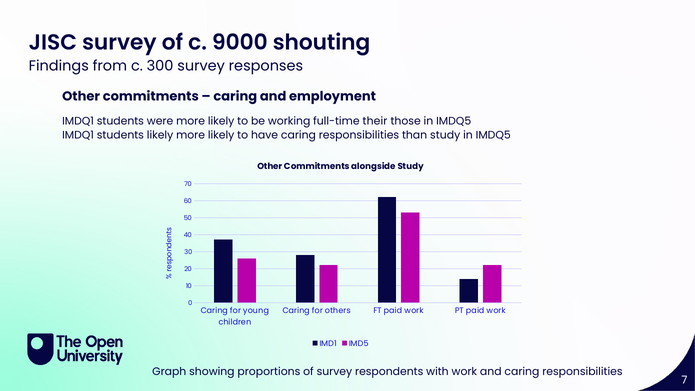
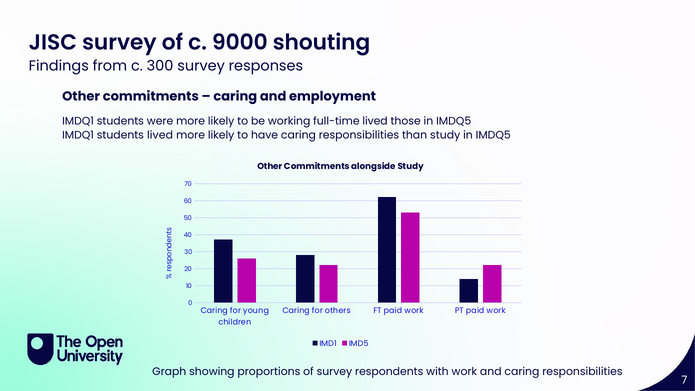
full-time their: their -> lived
students likely: likely -> lived
